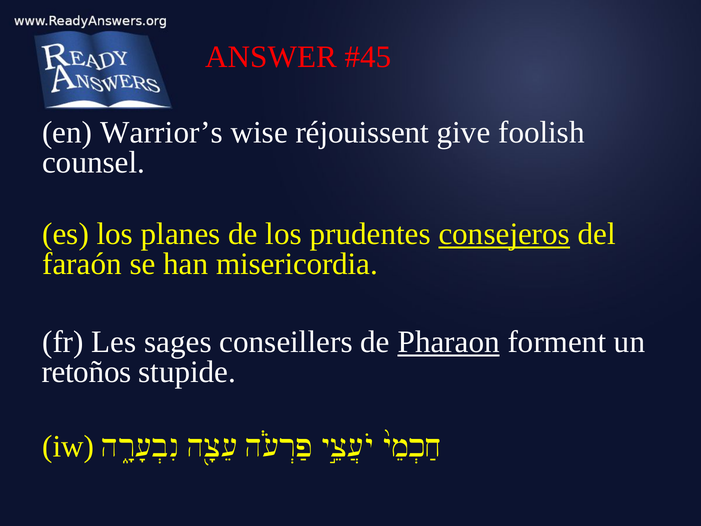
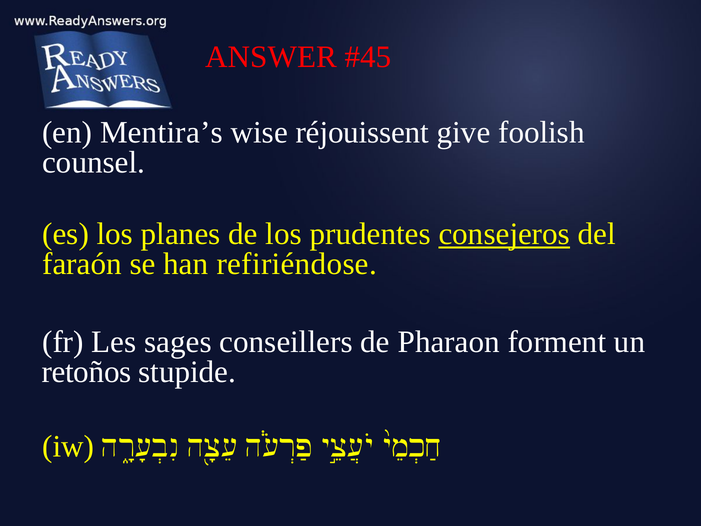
Warrior’s: Warrior’s -> Mentira’s
misericordia: misericordia -> refiriéndose
Pharaon underline: present -> none
